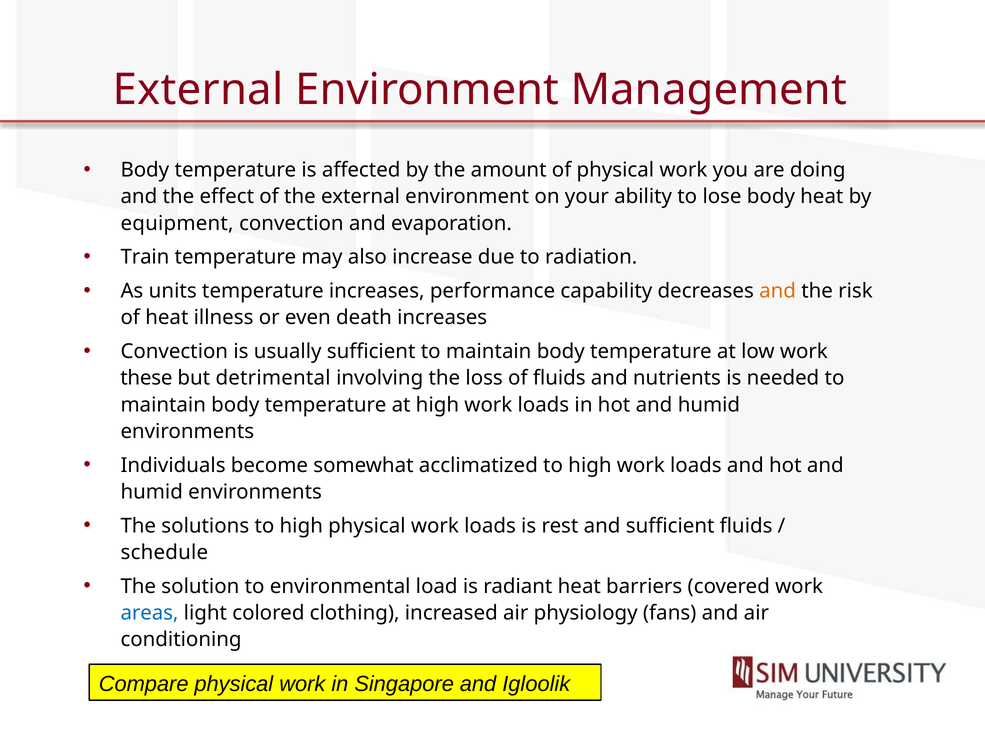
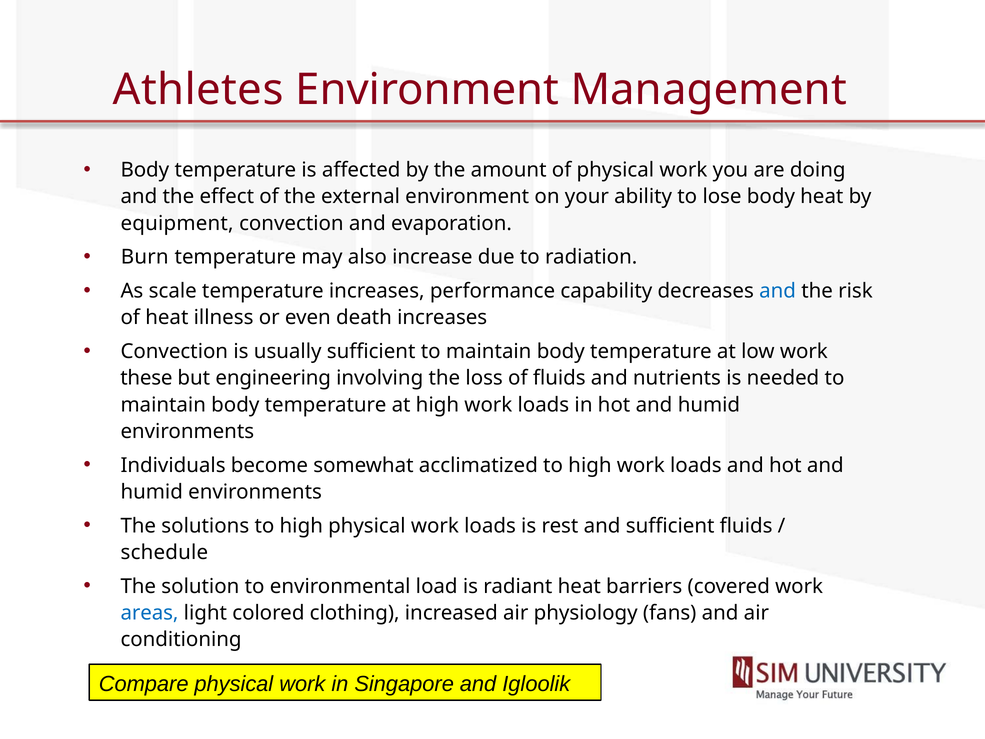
External at (198, 90): External -> Athletes
Train: Train -> Burn
units: units -> scale
and at (778, 291) colour: orange -> blue
detrimental: detrimental -> engineering
